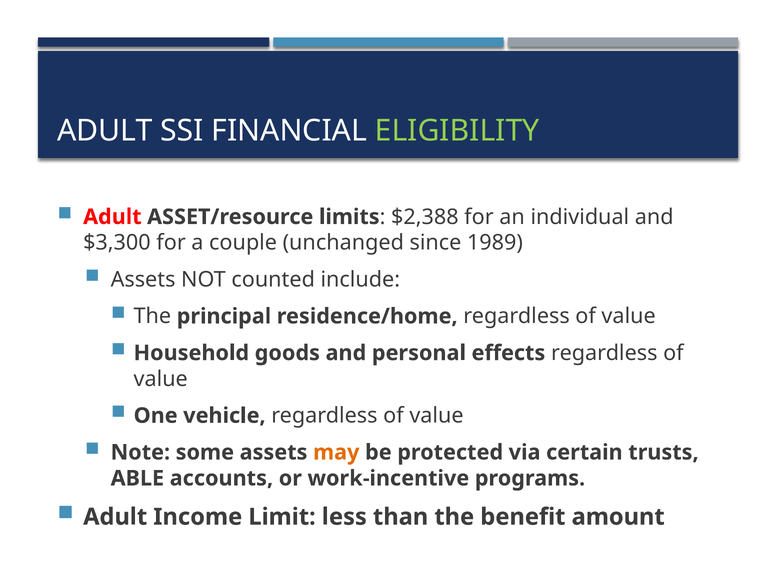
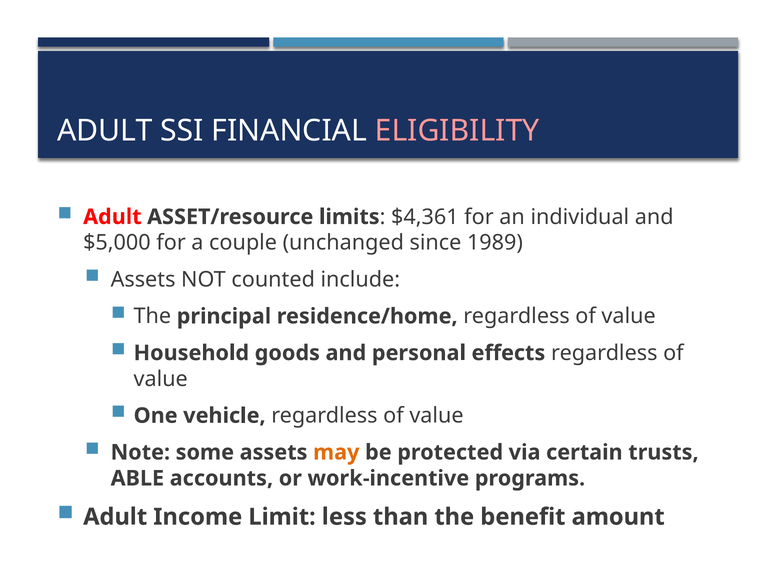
ELIGIBILITY colour: light green -> pink
$2,388: $2,388 -> $4,361
$3,300: $3,300 -> $5,000
